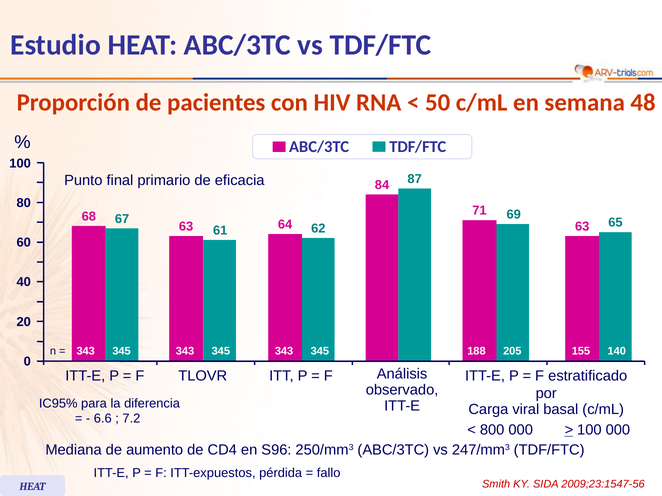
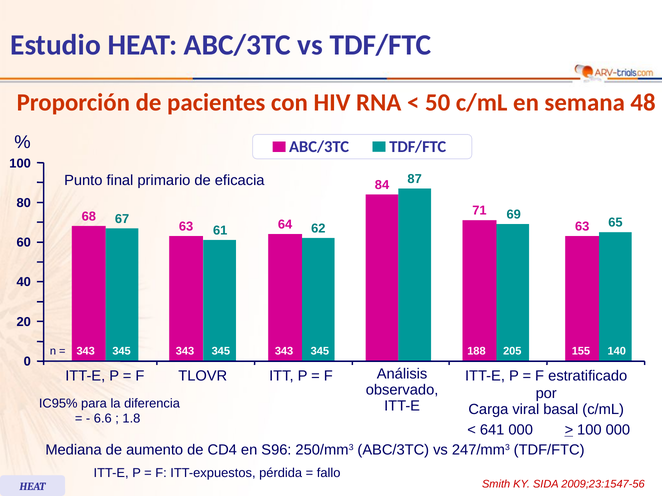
7.2: 7.2 -> 1.8
800: 800 -> 641
